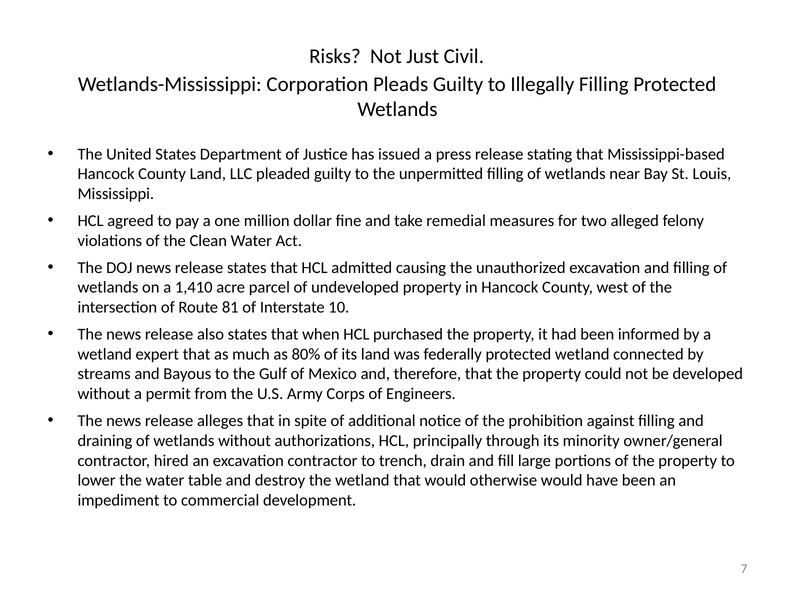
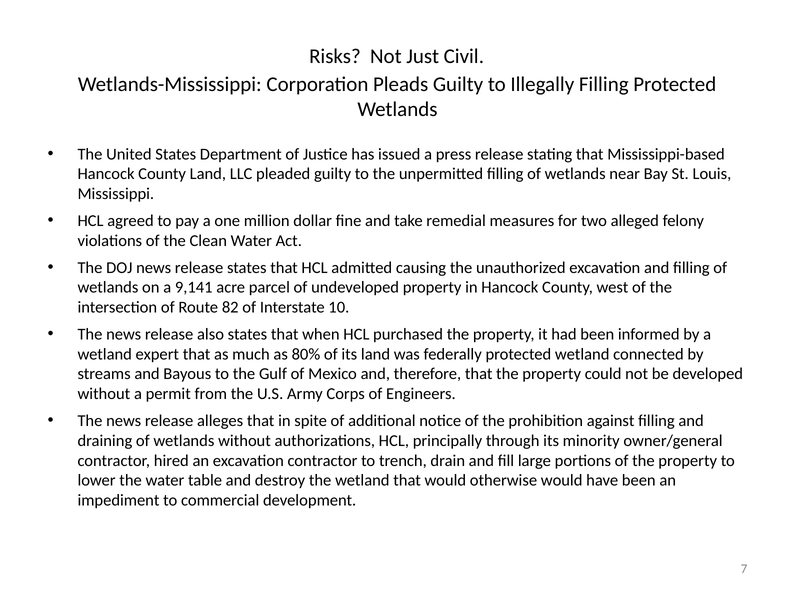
1,410: 1,410 -> 9,141
81: 81 -> 82
